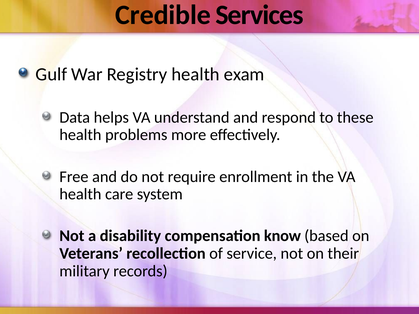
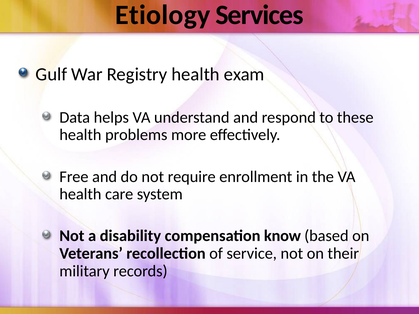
Credible: Credible -> Etiology
